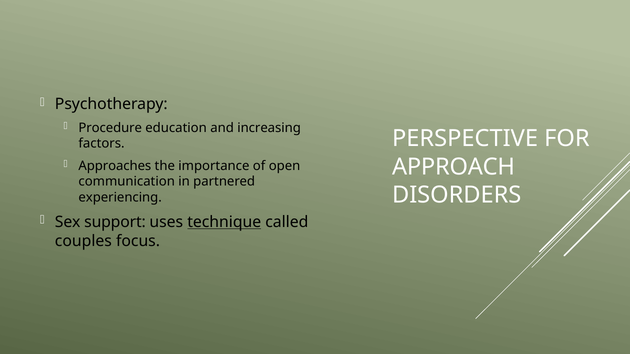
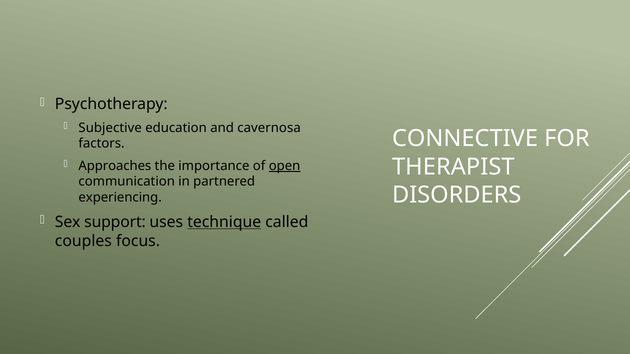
Procedure: Procedure -> Subjective
increasing: increasing -> cavernosa
PERSPECTIVE: PERSPECTIVE -> CONNECTIVE
open underline: none -> present
APPROACH: APPROACH -> THERAPIST
